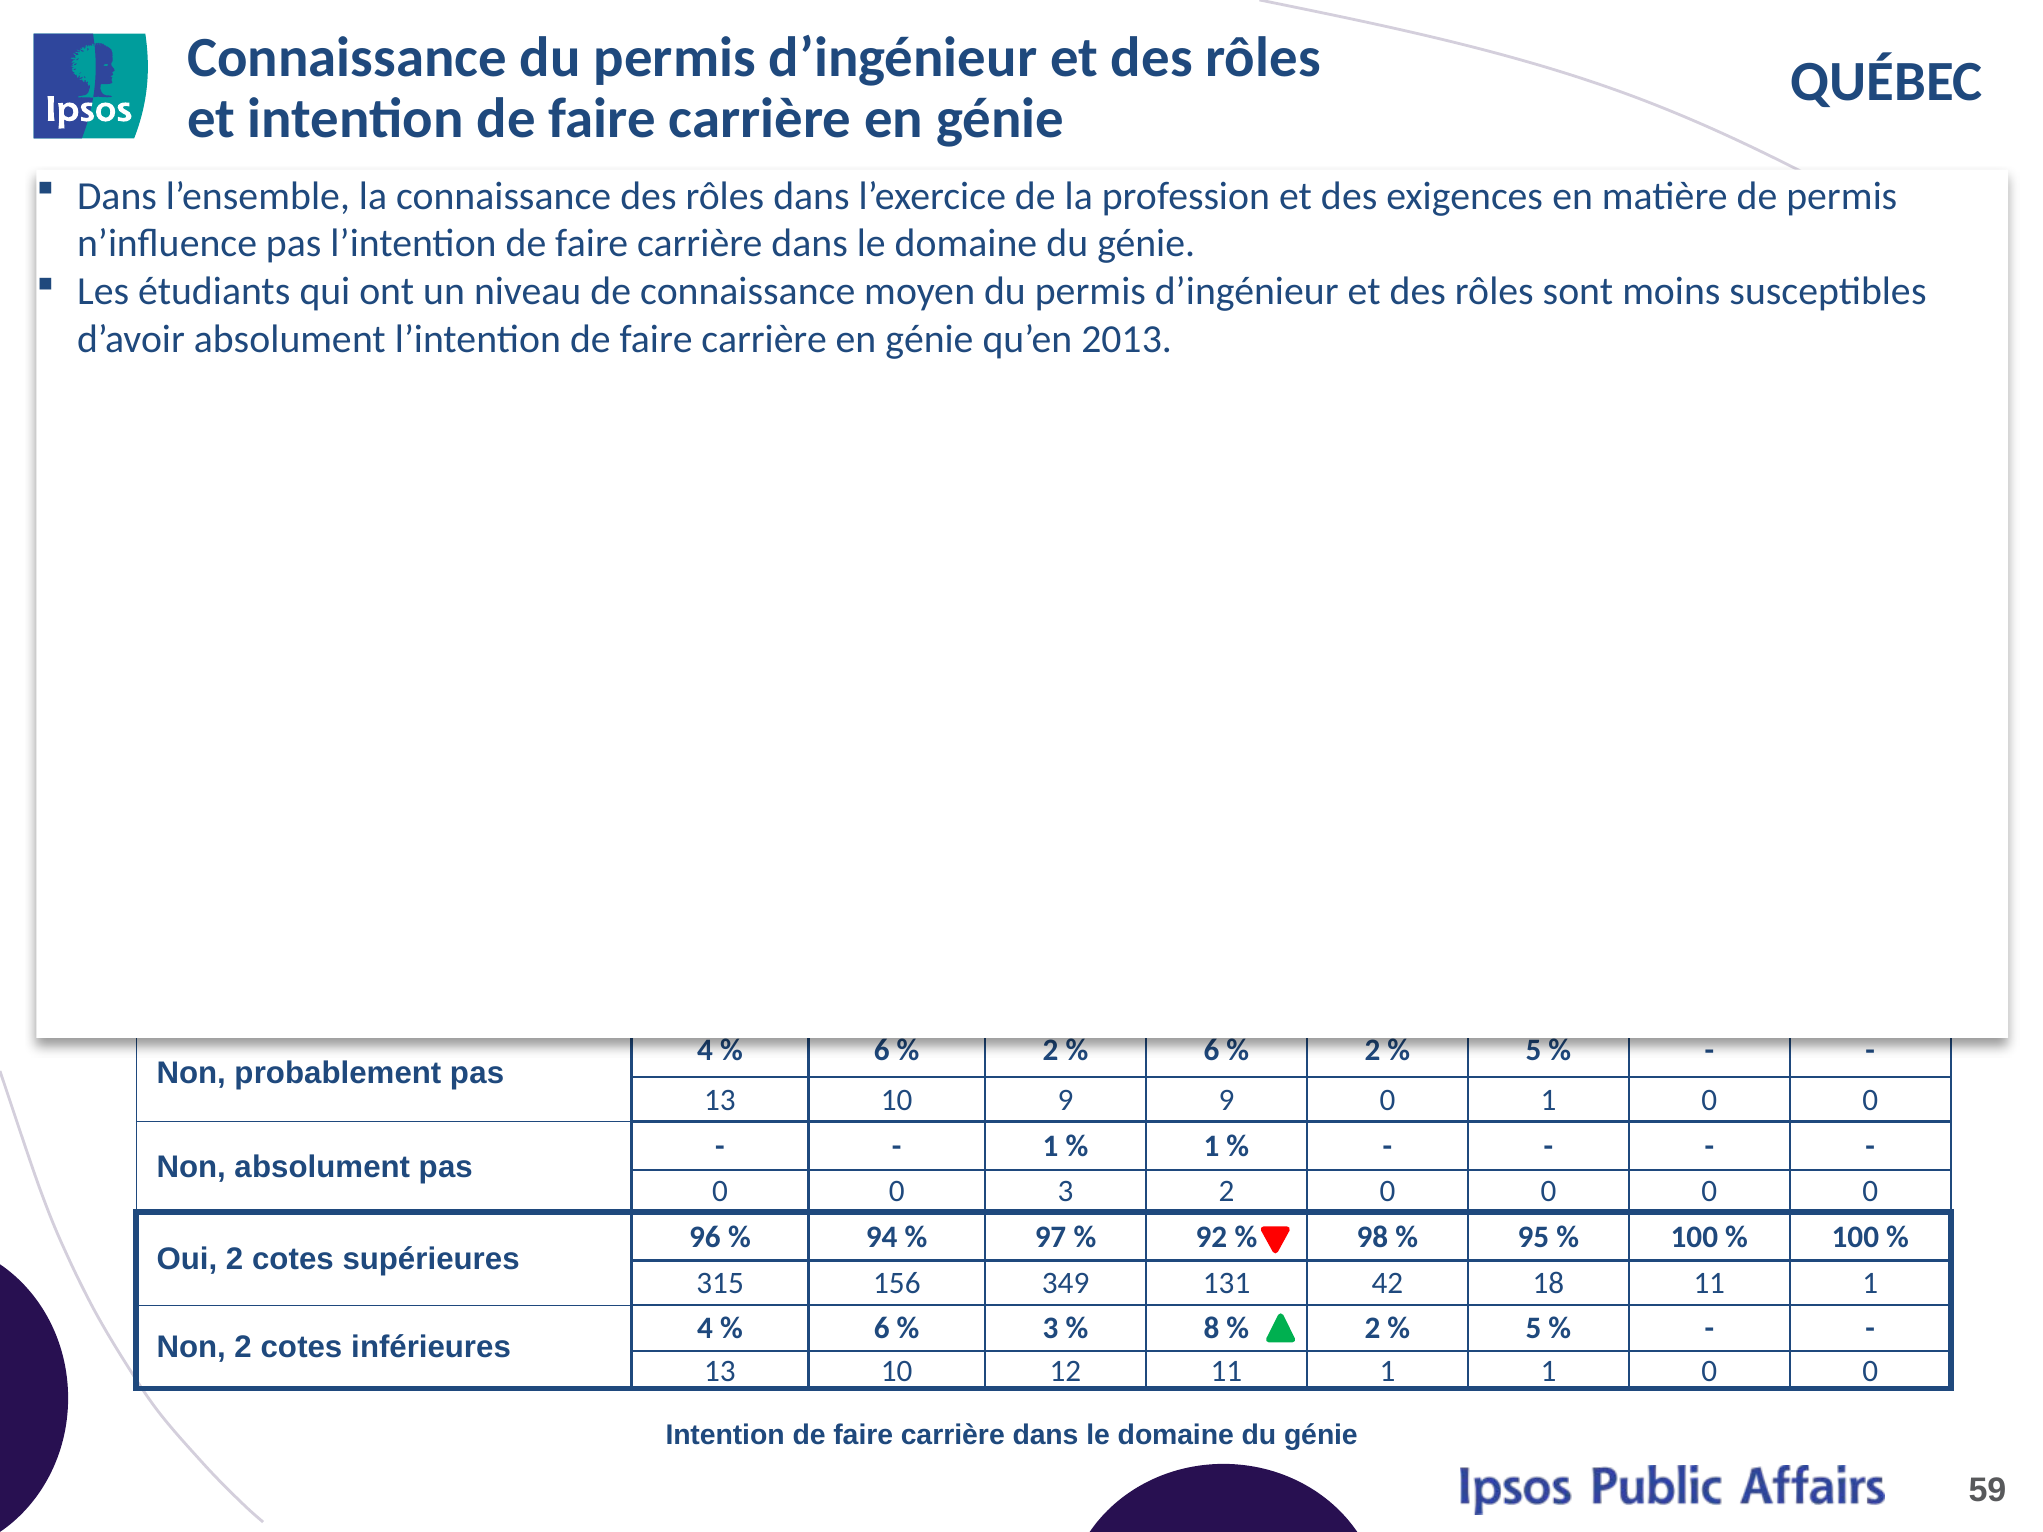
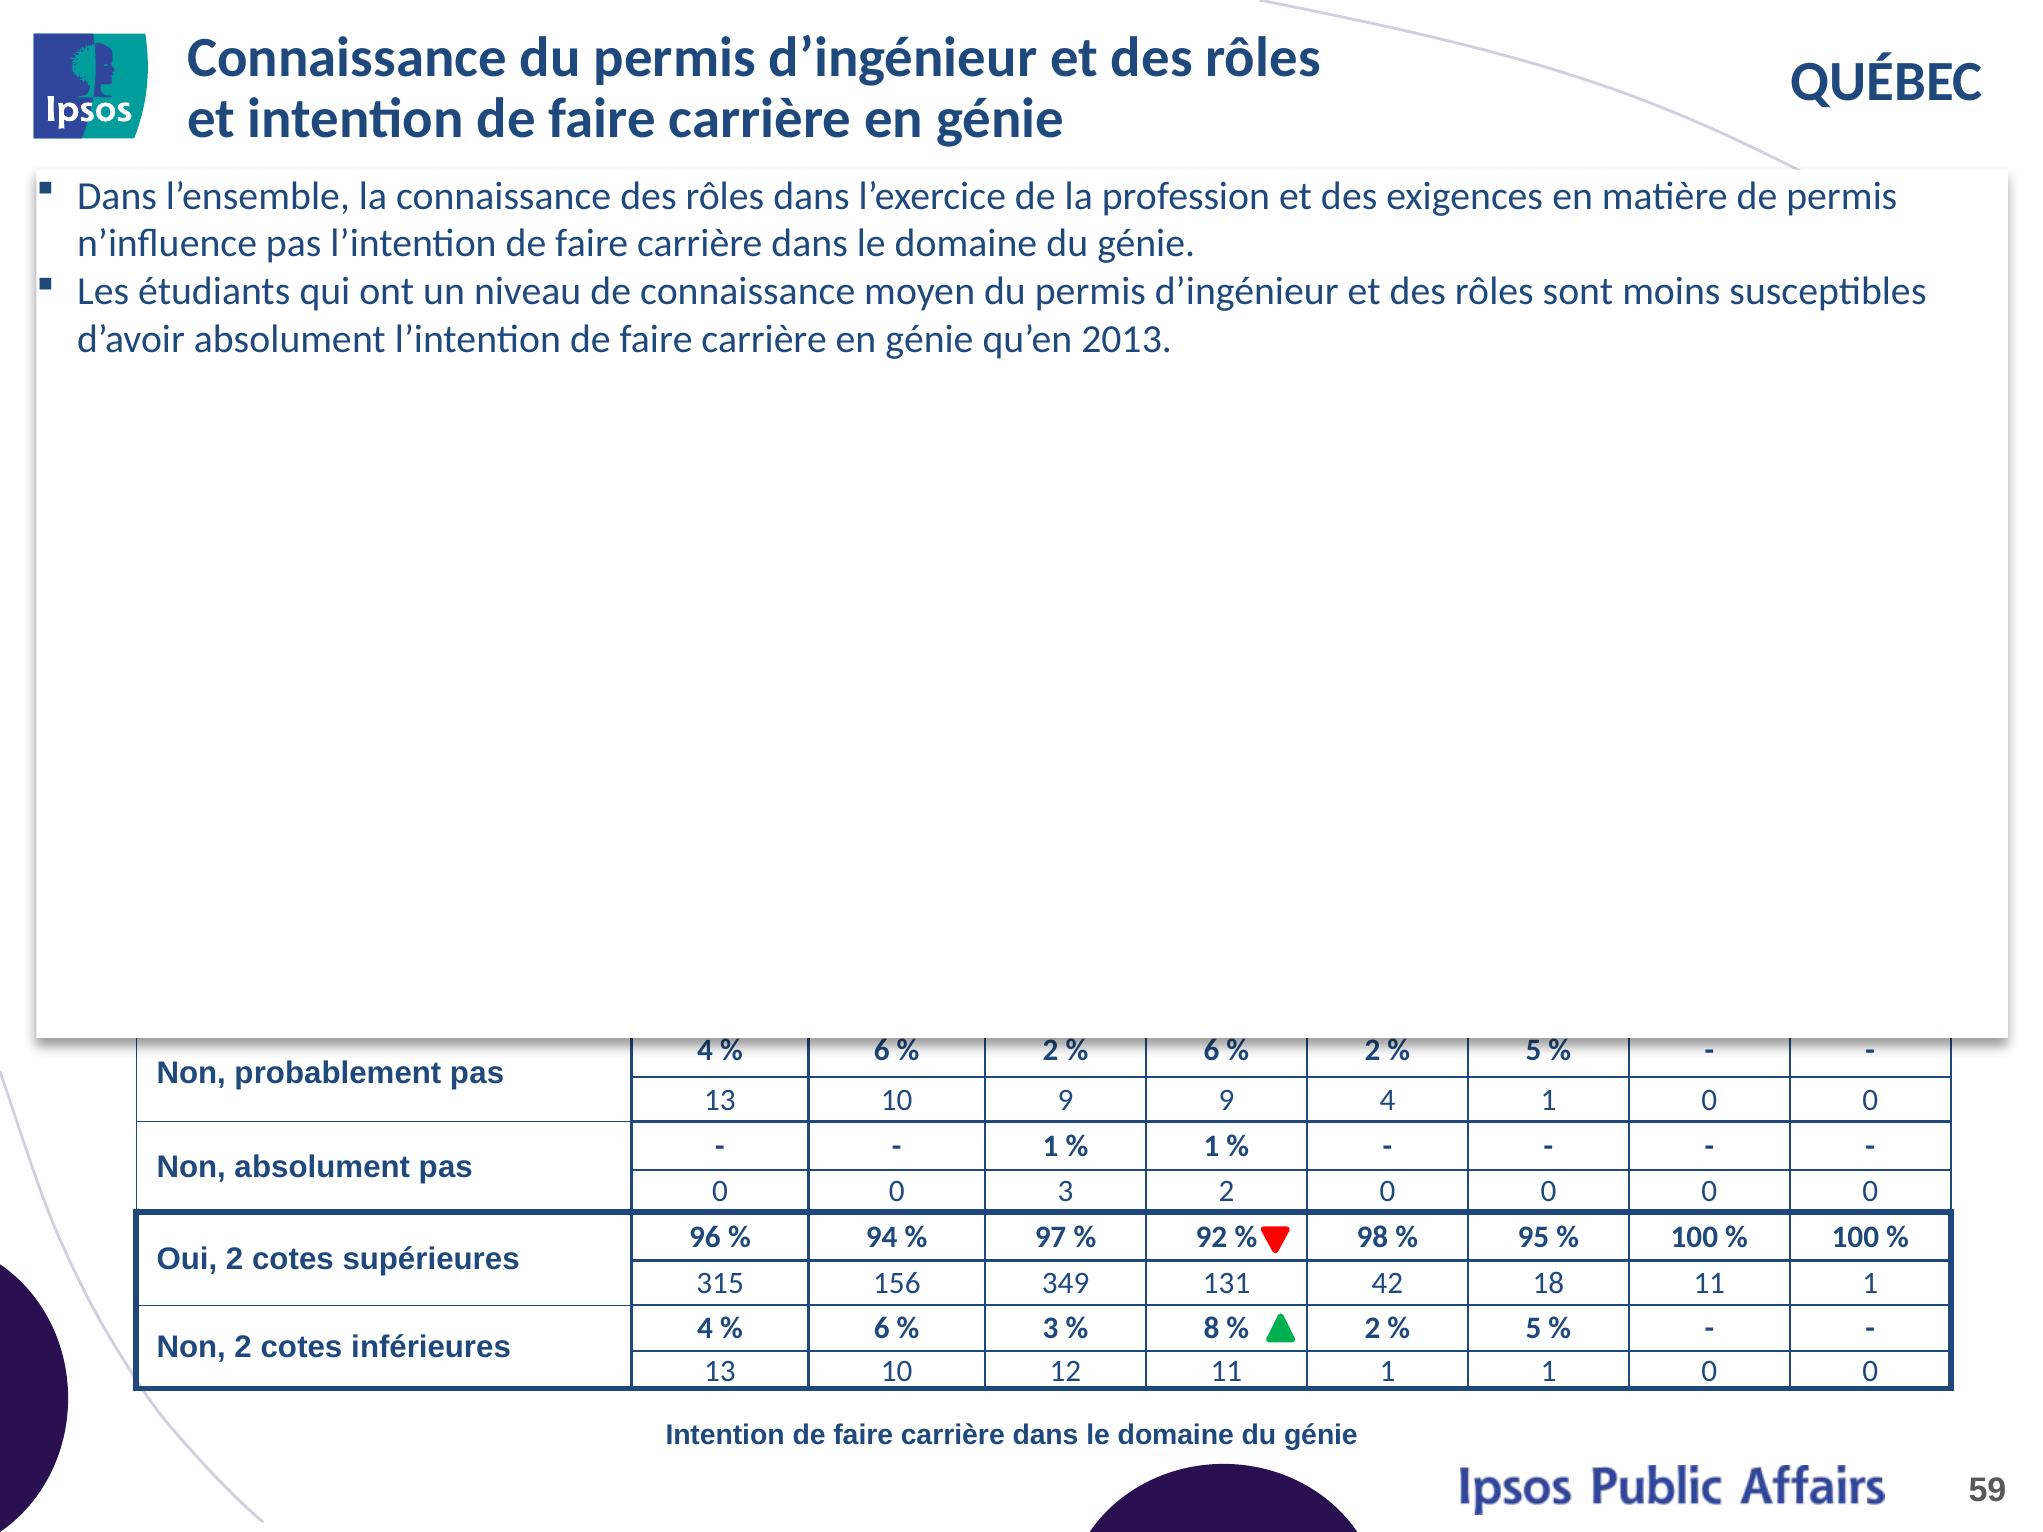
9 0: 0 -> 4
